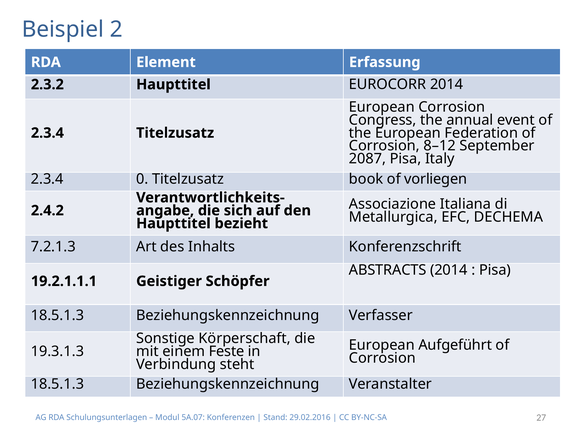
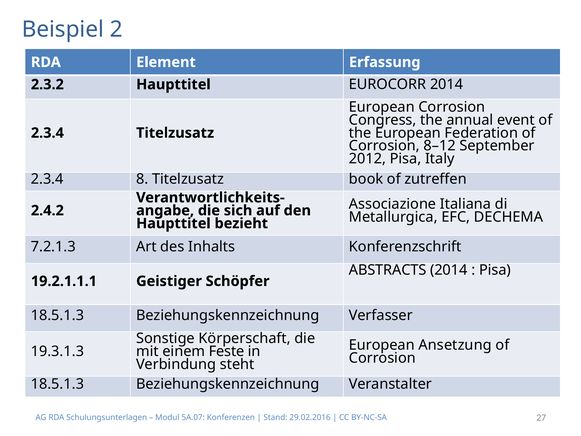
2087: 2087 -> 2012
0: 0 -> 8
vorliegen: vorliegen -> zutreffen
Aufgeführt: Aufgeführt -> Ansetzung
